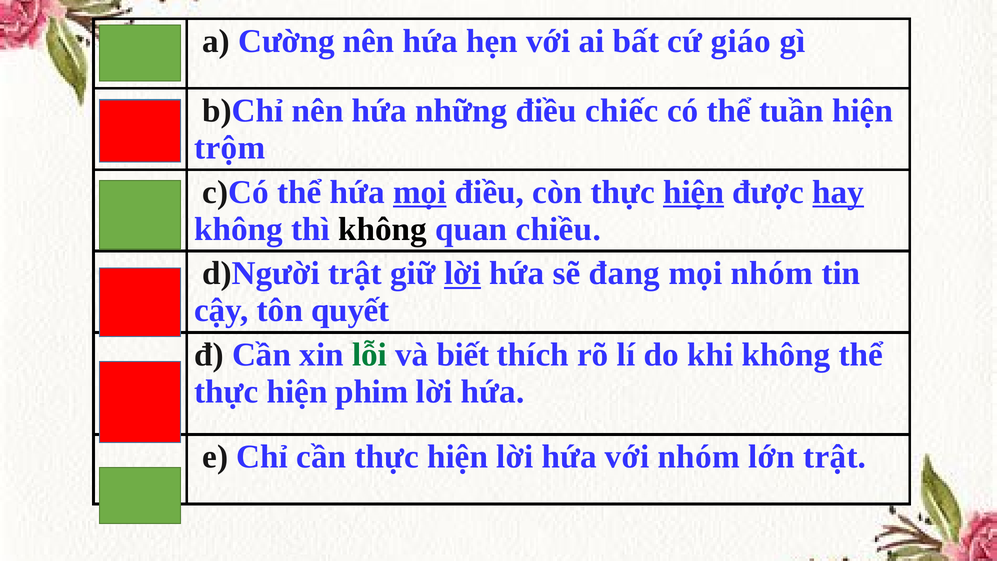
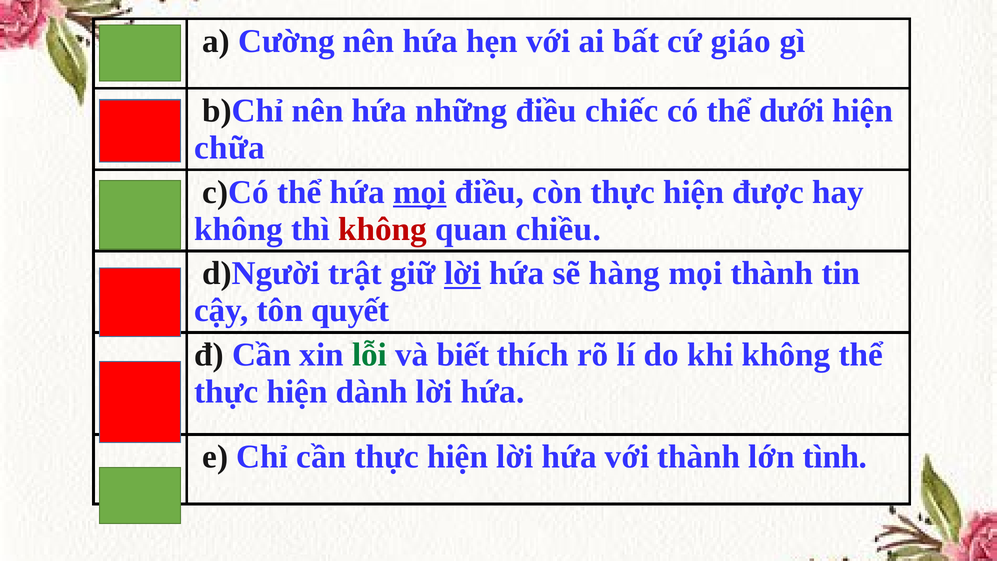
tuần: tuần -> dưới
trộm: trộm -> chữa
hiện at (694, 192) underline: present -> none
hay underline: present -> none
không at (383, 229) colour: black -> red
đang: đang -> hàng
mọi nhóm: nhóm -> thành
phim: phim -> dành
với nhóm: nhóm -> thành
lớn trật: trật -> tình
